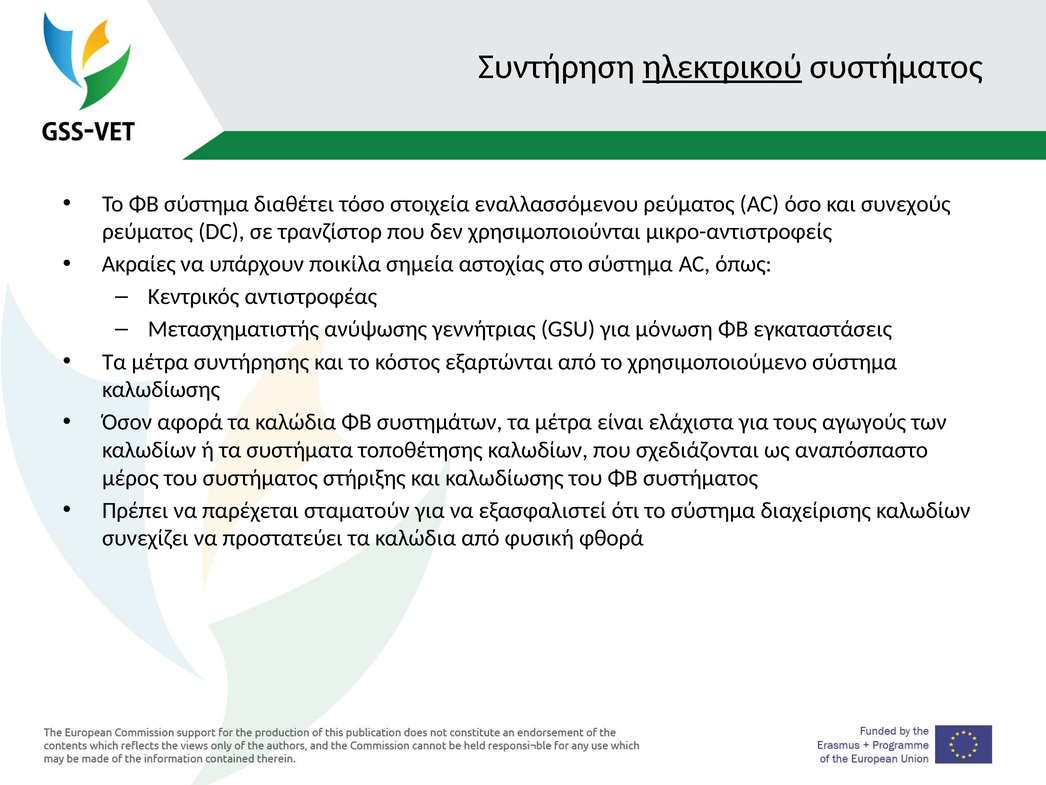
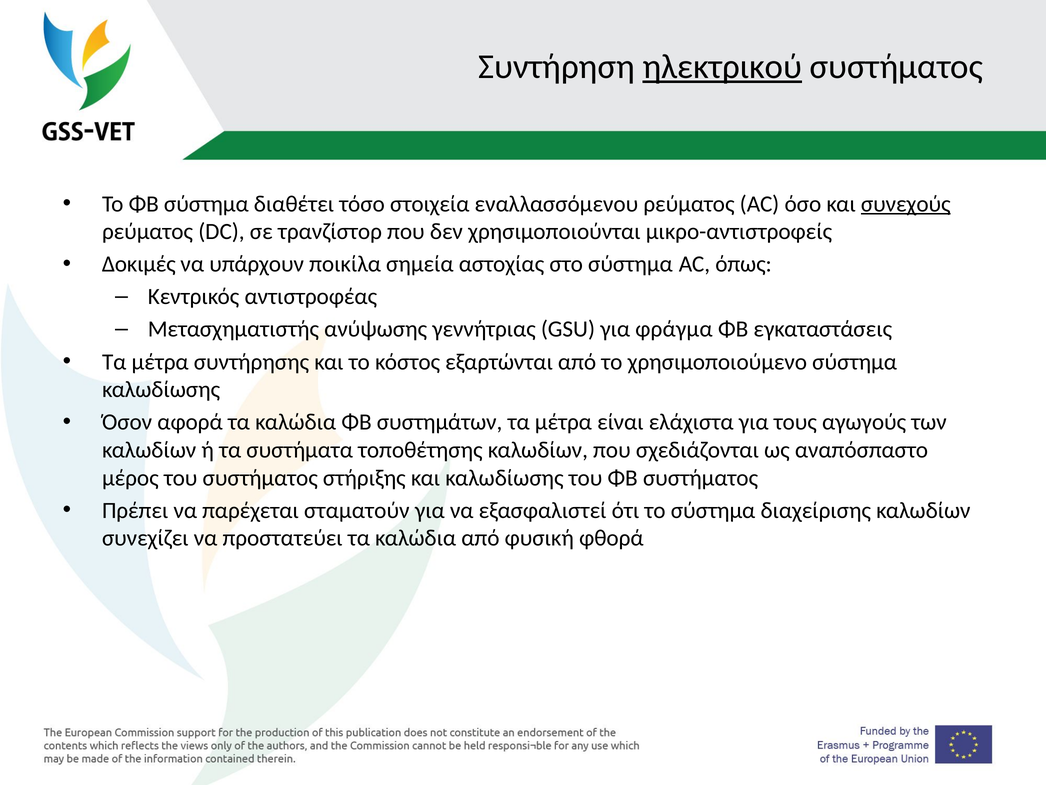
συνεχούς underline: none -> present
Ακραίες: Ακραίες -> Δοκιμές
μόνωση: μόνωση -> φράγμα
